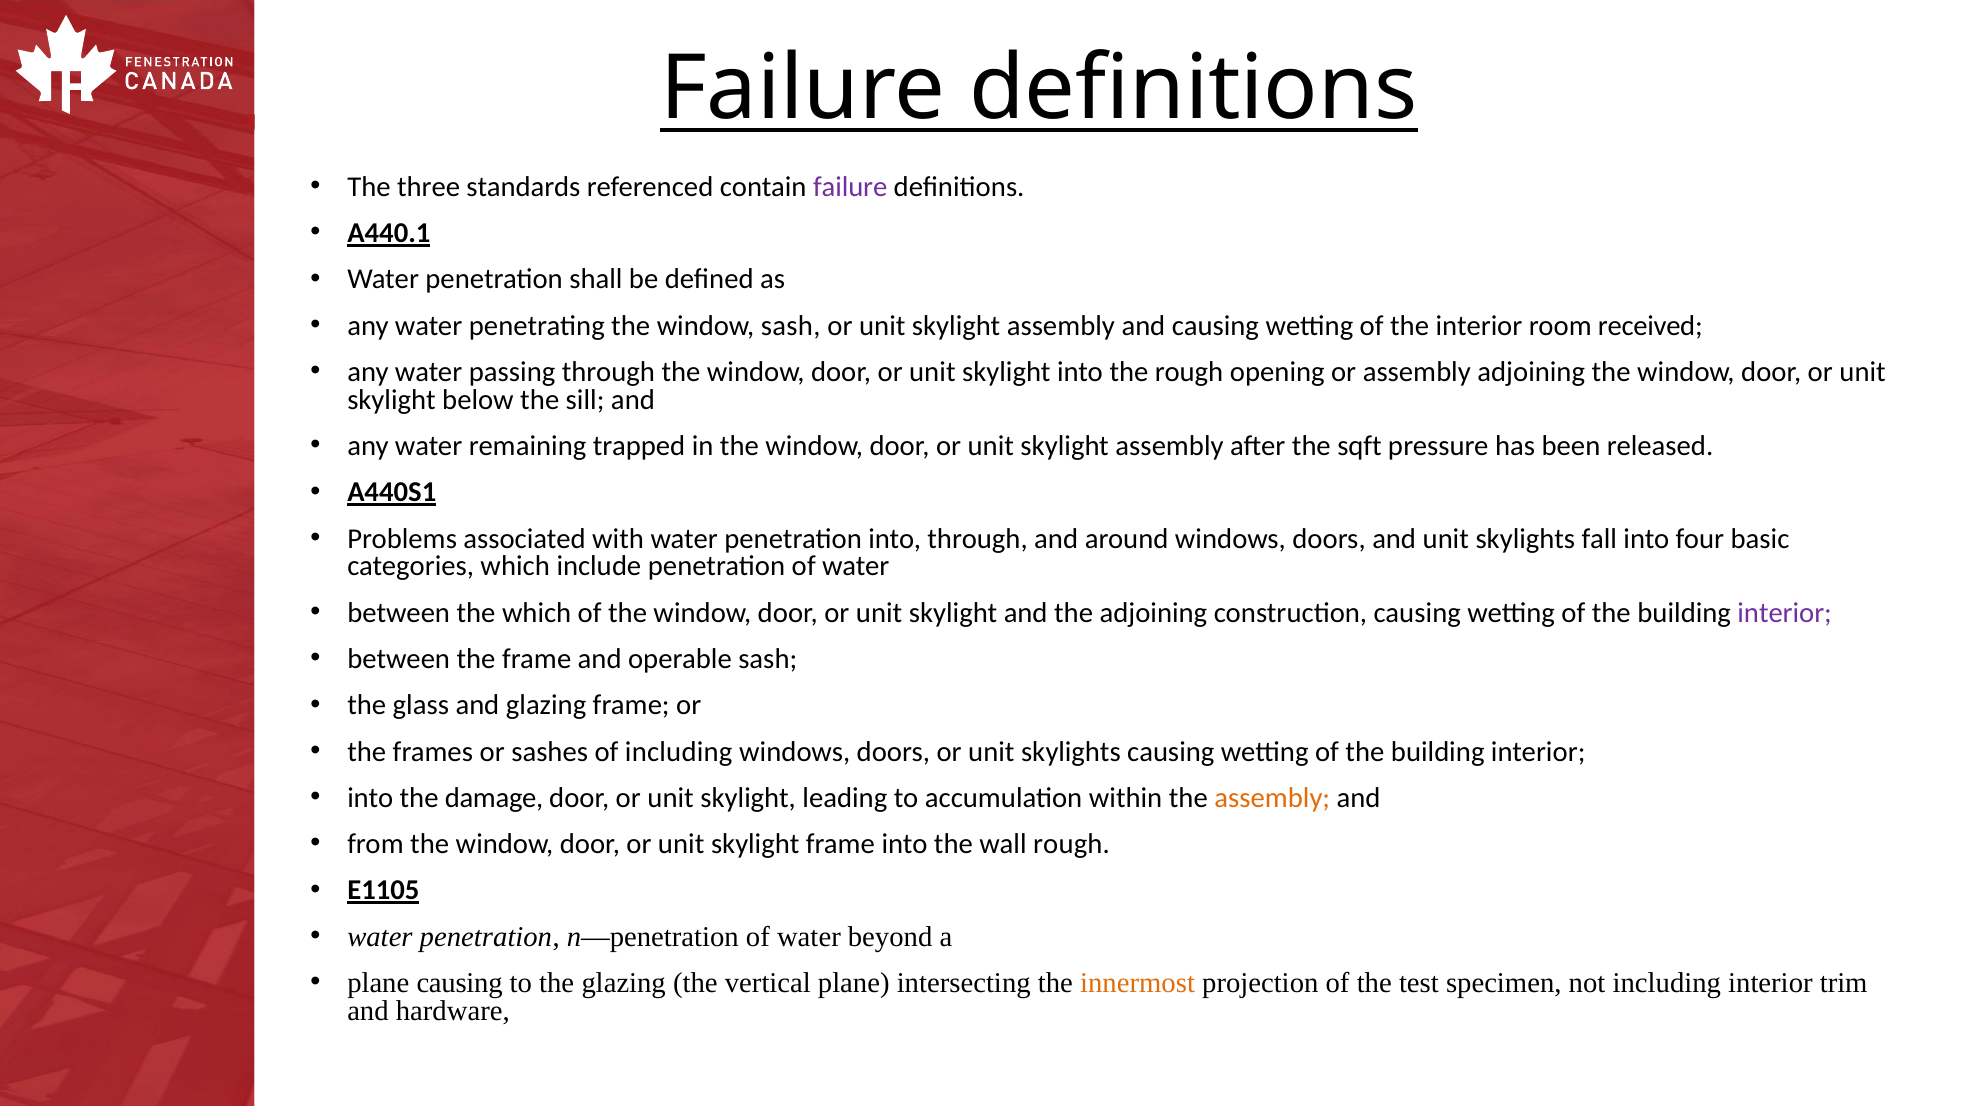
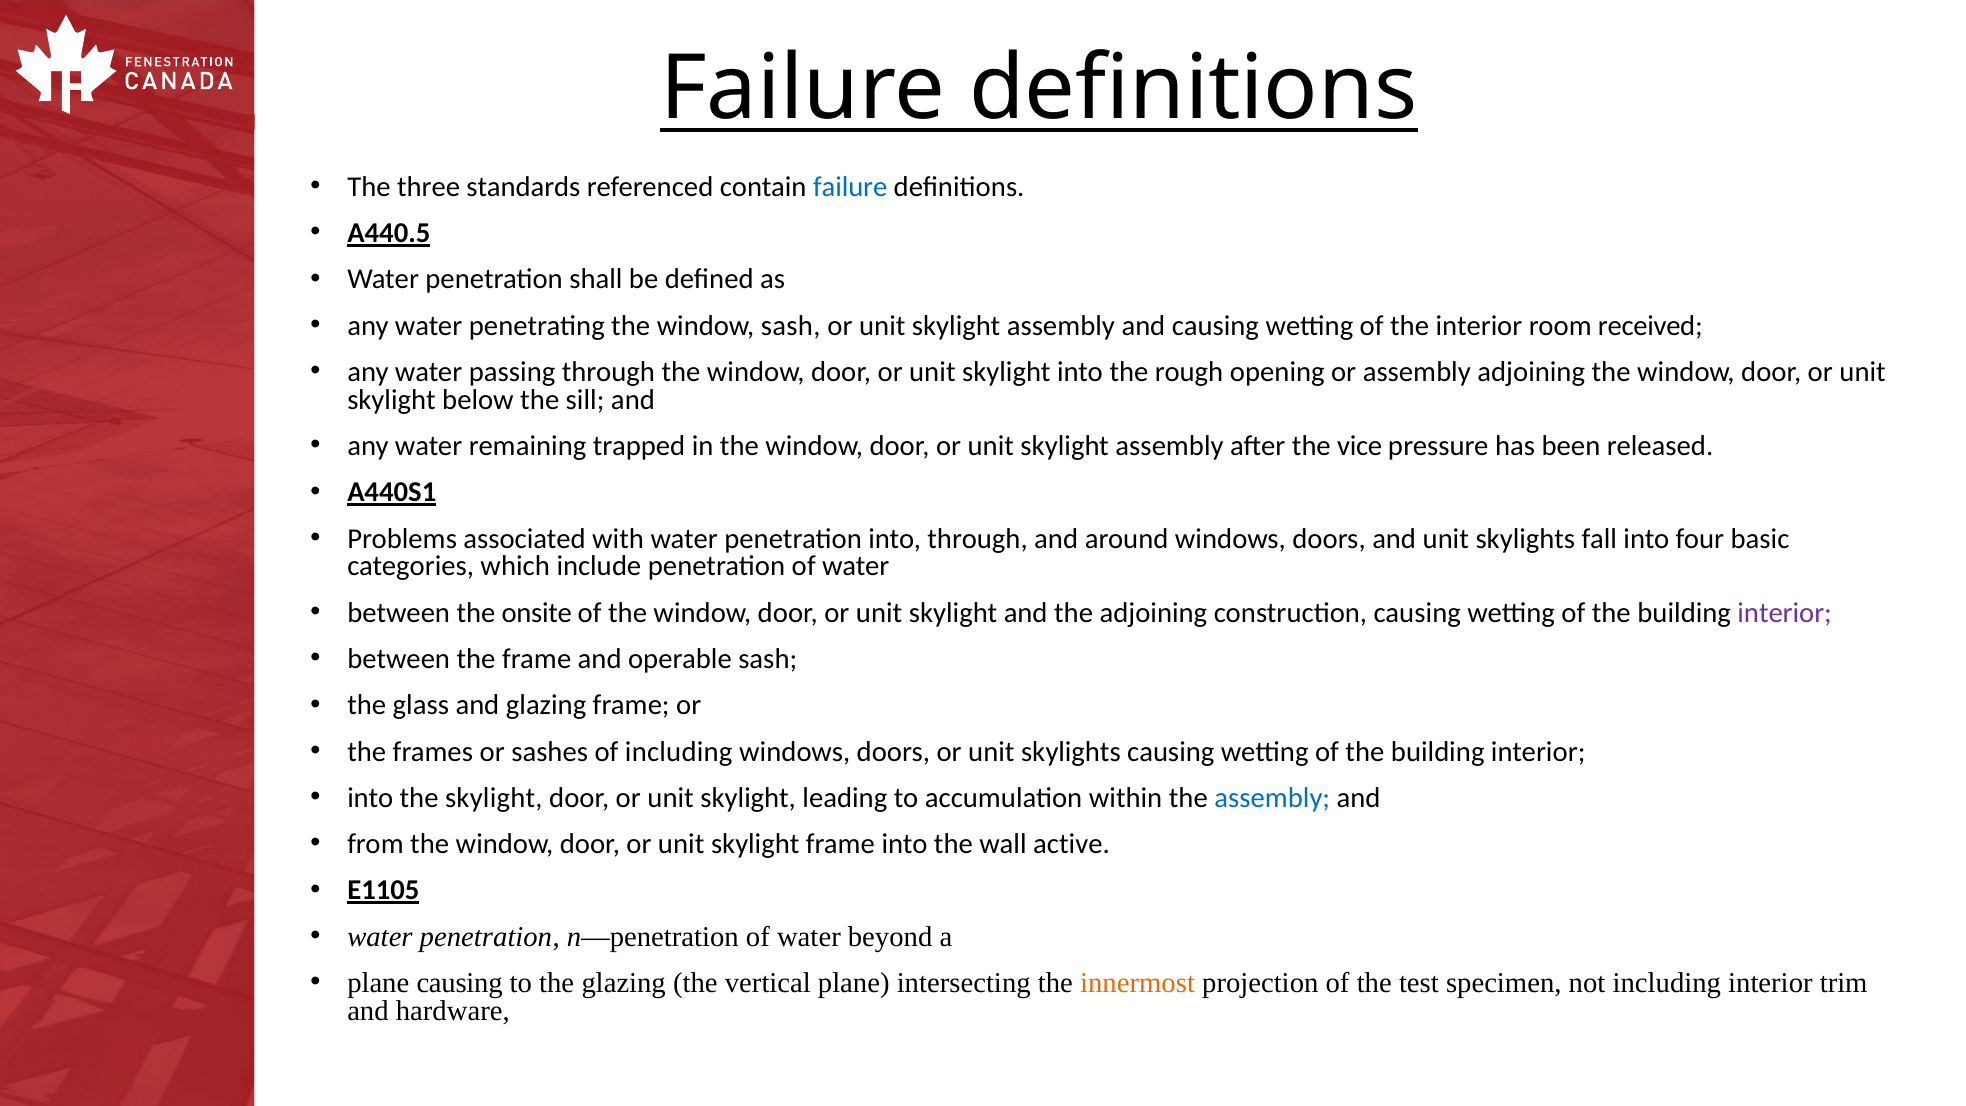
failure at (850, 187) colour: purple -> blue
A440.1: A440.1 -> A440.5
sqft: sqft -> vice
the which: which -> onsite
the damage: damage -> skylight
assembly at (1272, 798) colour: orange -> blue
wall rough: rough -> active
